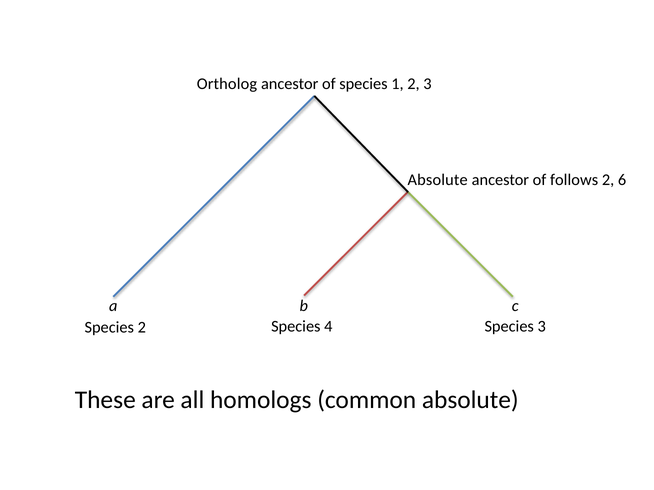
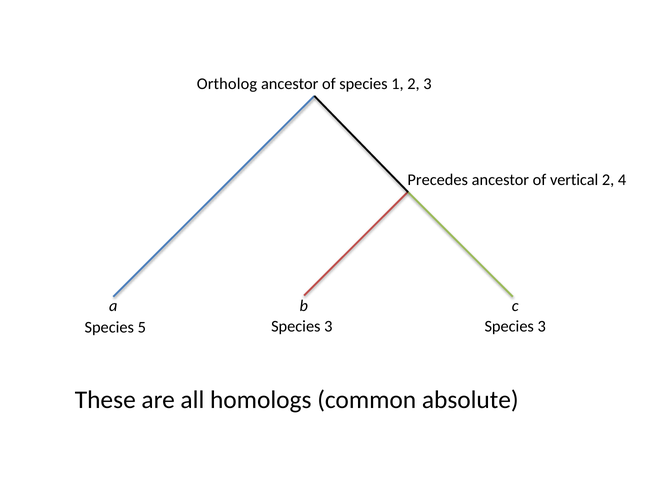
Absolute at (438, 180): Absolute -> Precedes
follows: follows -> vertical
6: 6 -> 4
4 at (328, 327): 4 -> 3
Species 2: 2 -> 5
